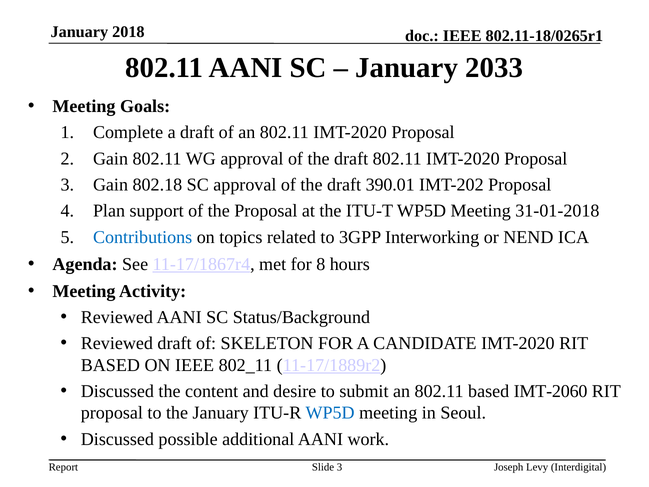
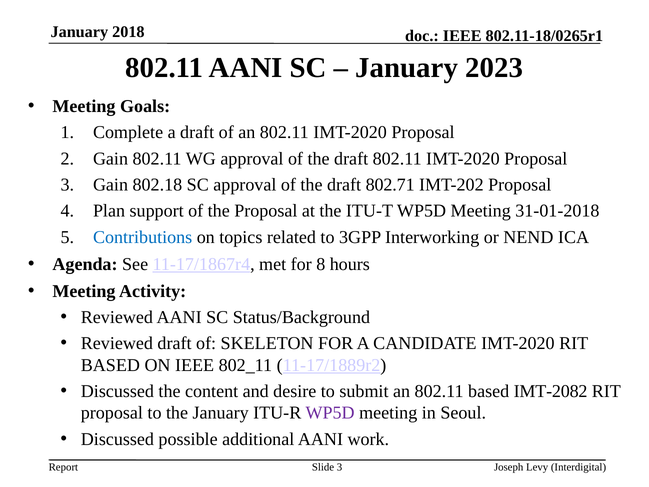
2033: 2033 -> 2023
390.01: 390.01 -> 802.71
IMT-2060: IMT-2060 -> IMT-2082
WP5D at (330, 413) colour: blue -> purple
